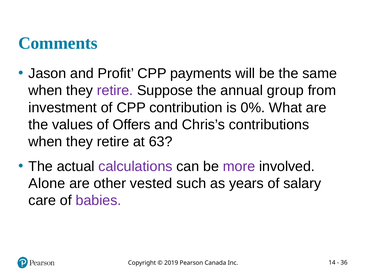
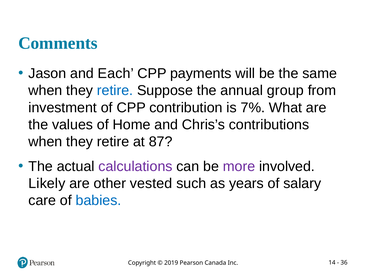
Profit: Profit -> Each
retire at (115, 90) colour: purple -> blue
0%: 0% -> 7%
Offers: Offers -> Home
63: 63 -> 87
Alone: Alone -> Likely
babies colour: purple -> blue
